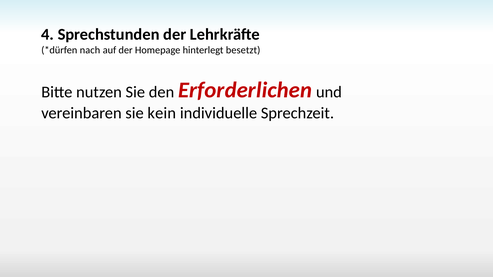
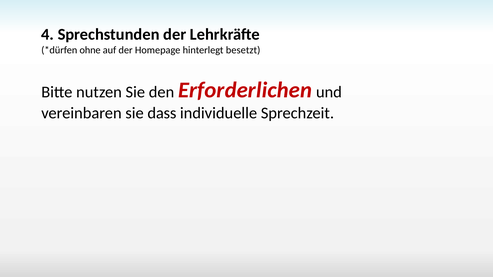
nach: nach -> ohne
kein: kein -> dass
